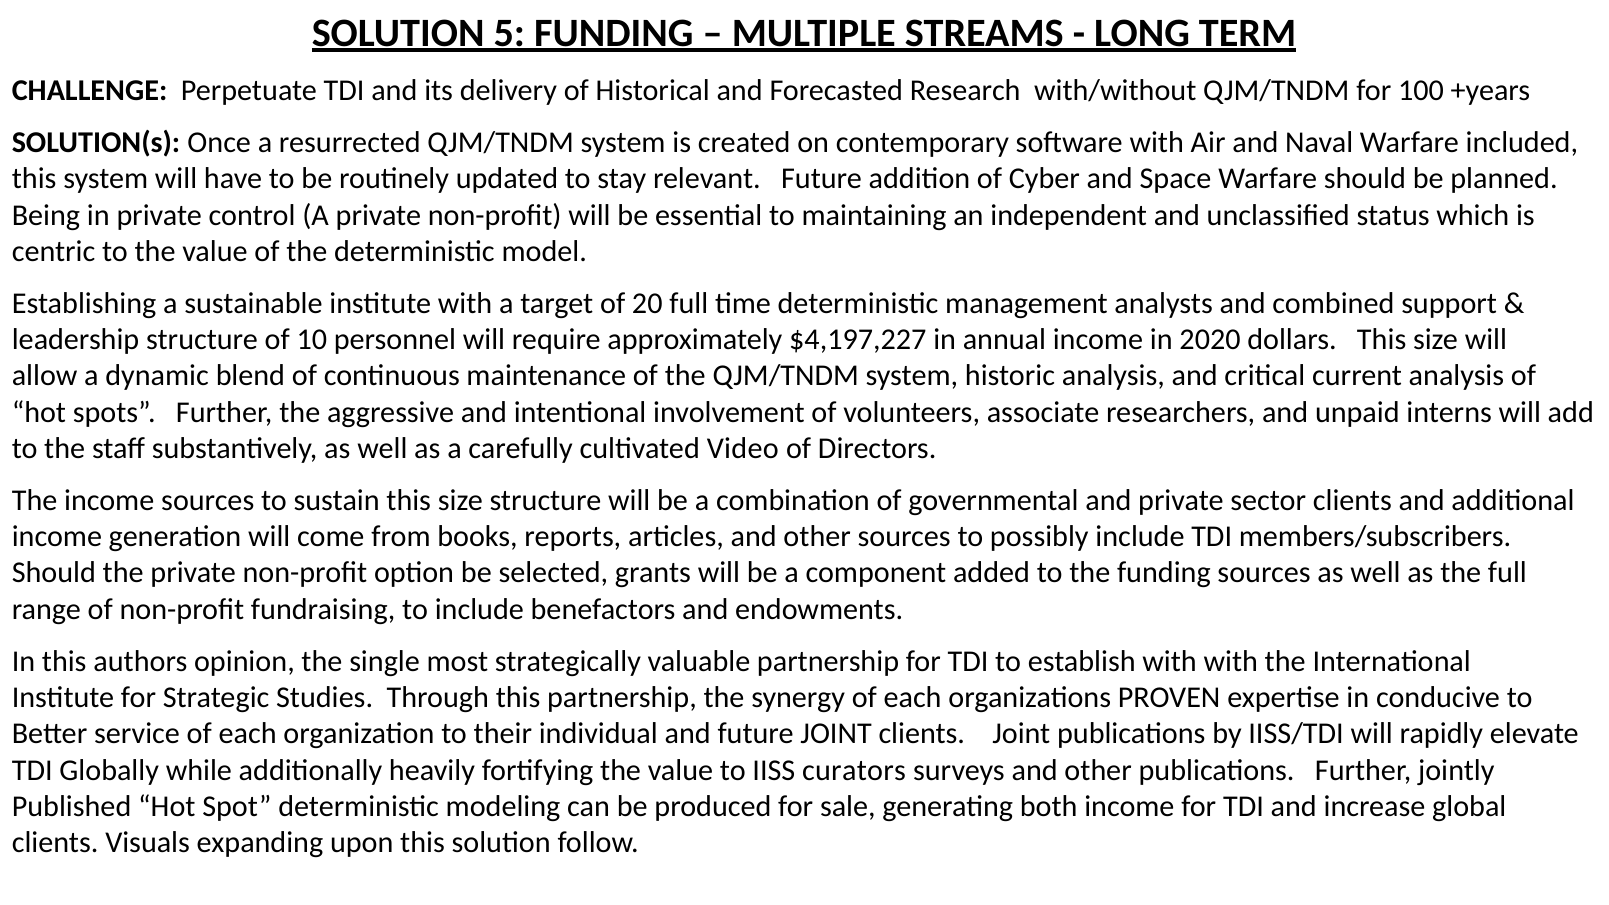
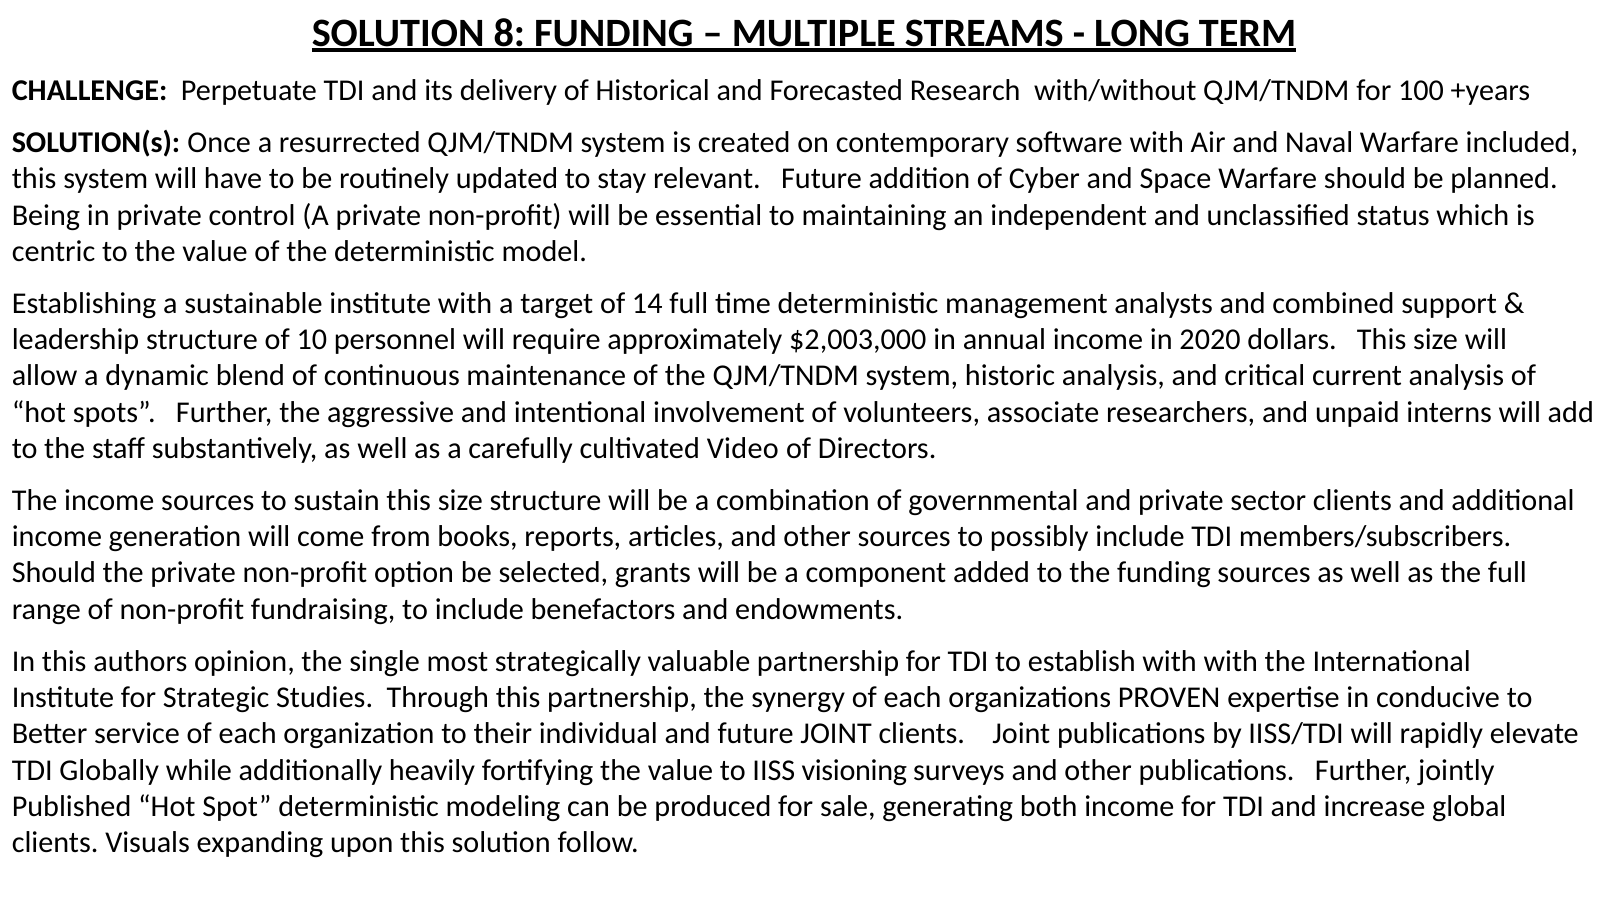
5: 5 -> 8
20: 20 -> 14
$4,197,227: $4,197,227 -> $2,003,000
curators: curators -> visioning
